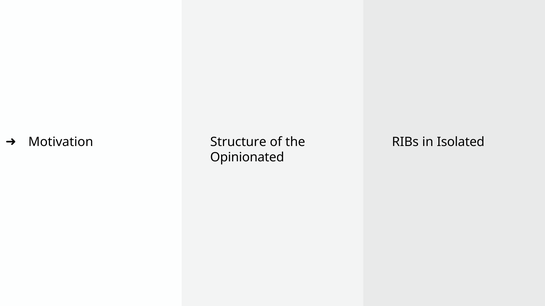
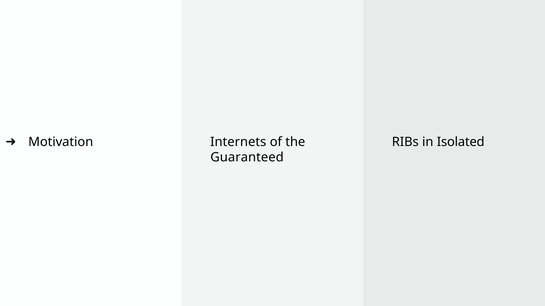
Structure: Structure -> Internets
Opinionated: Opinionated -> Guaranteed
